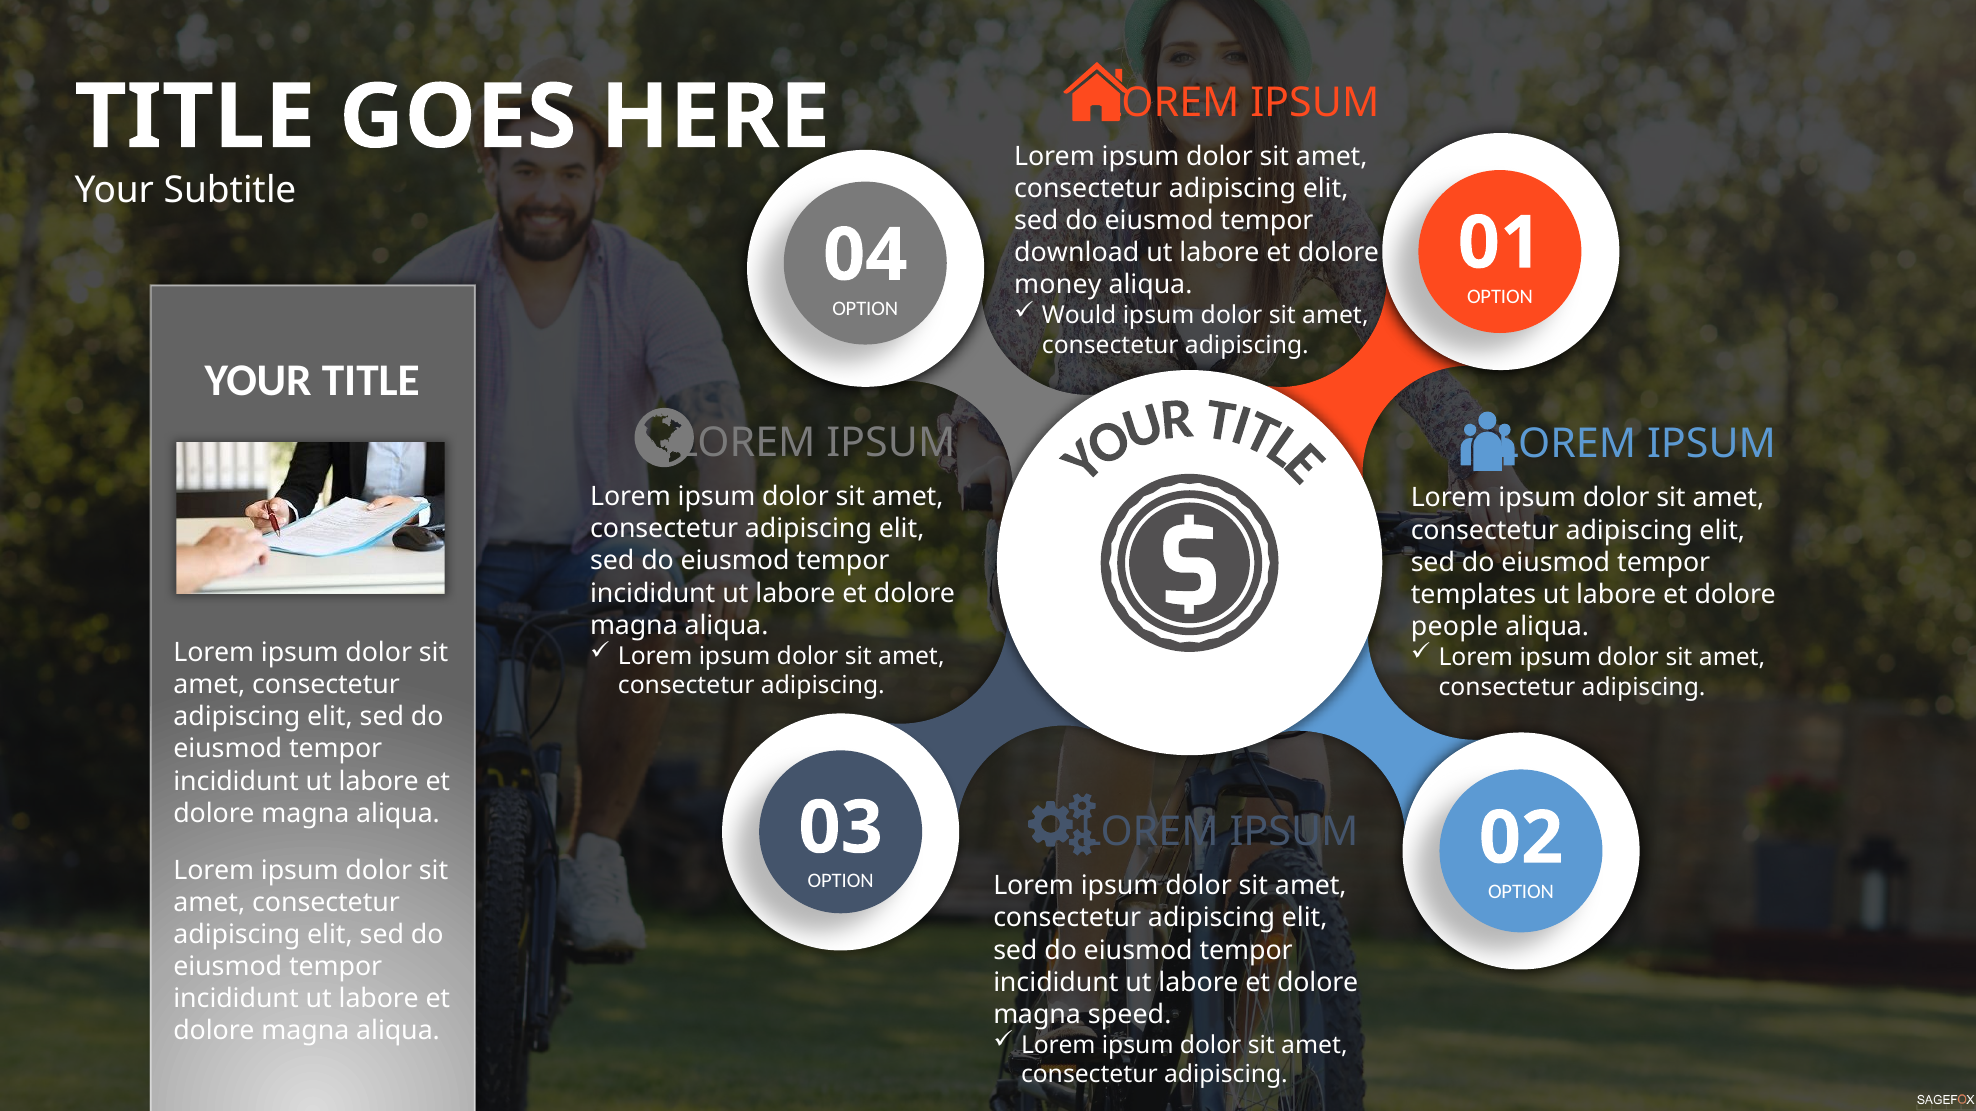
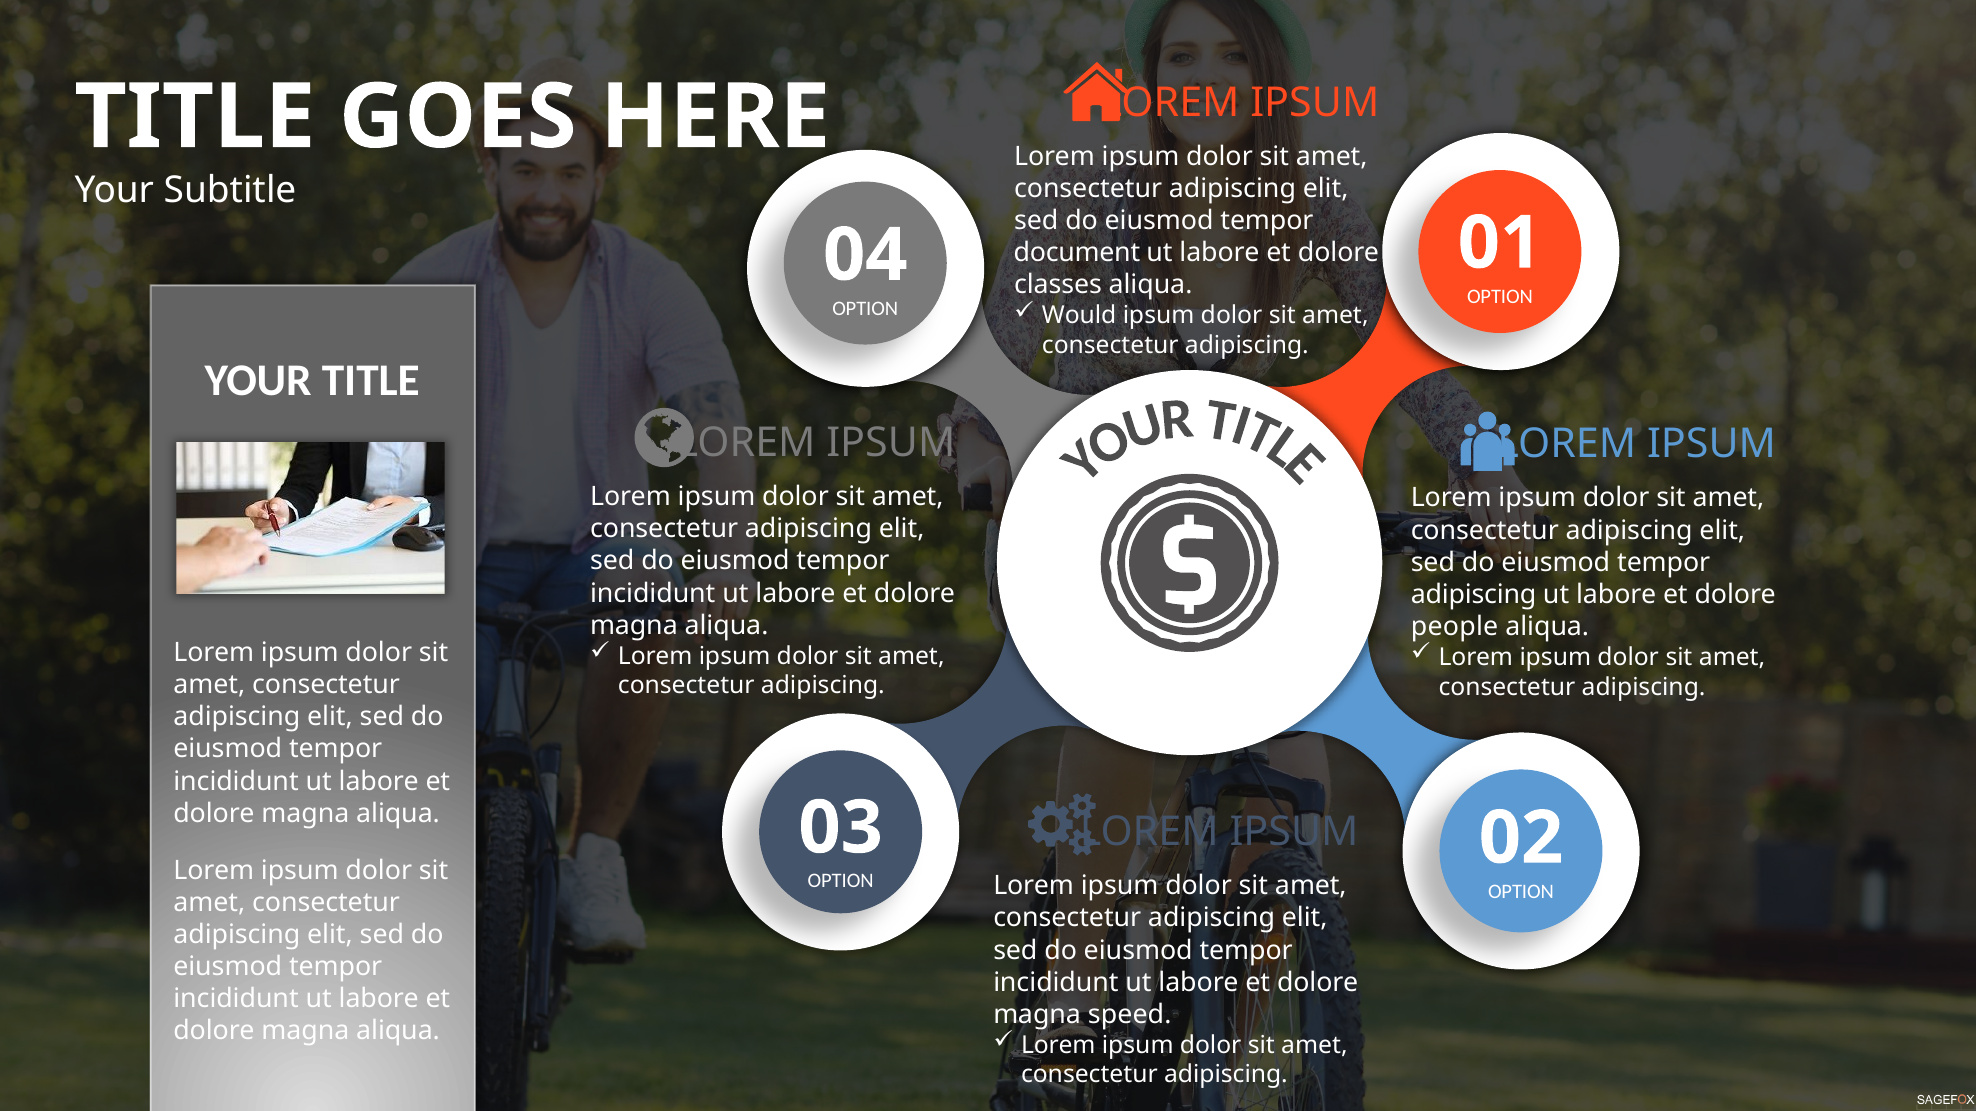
download: download -> document
money: money -> classes
templates at (1474, 595): templates -> adipiscing
